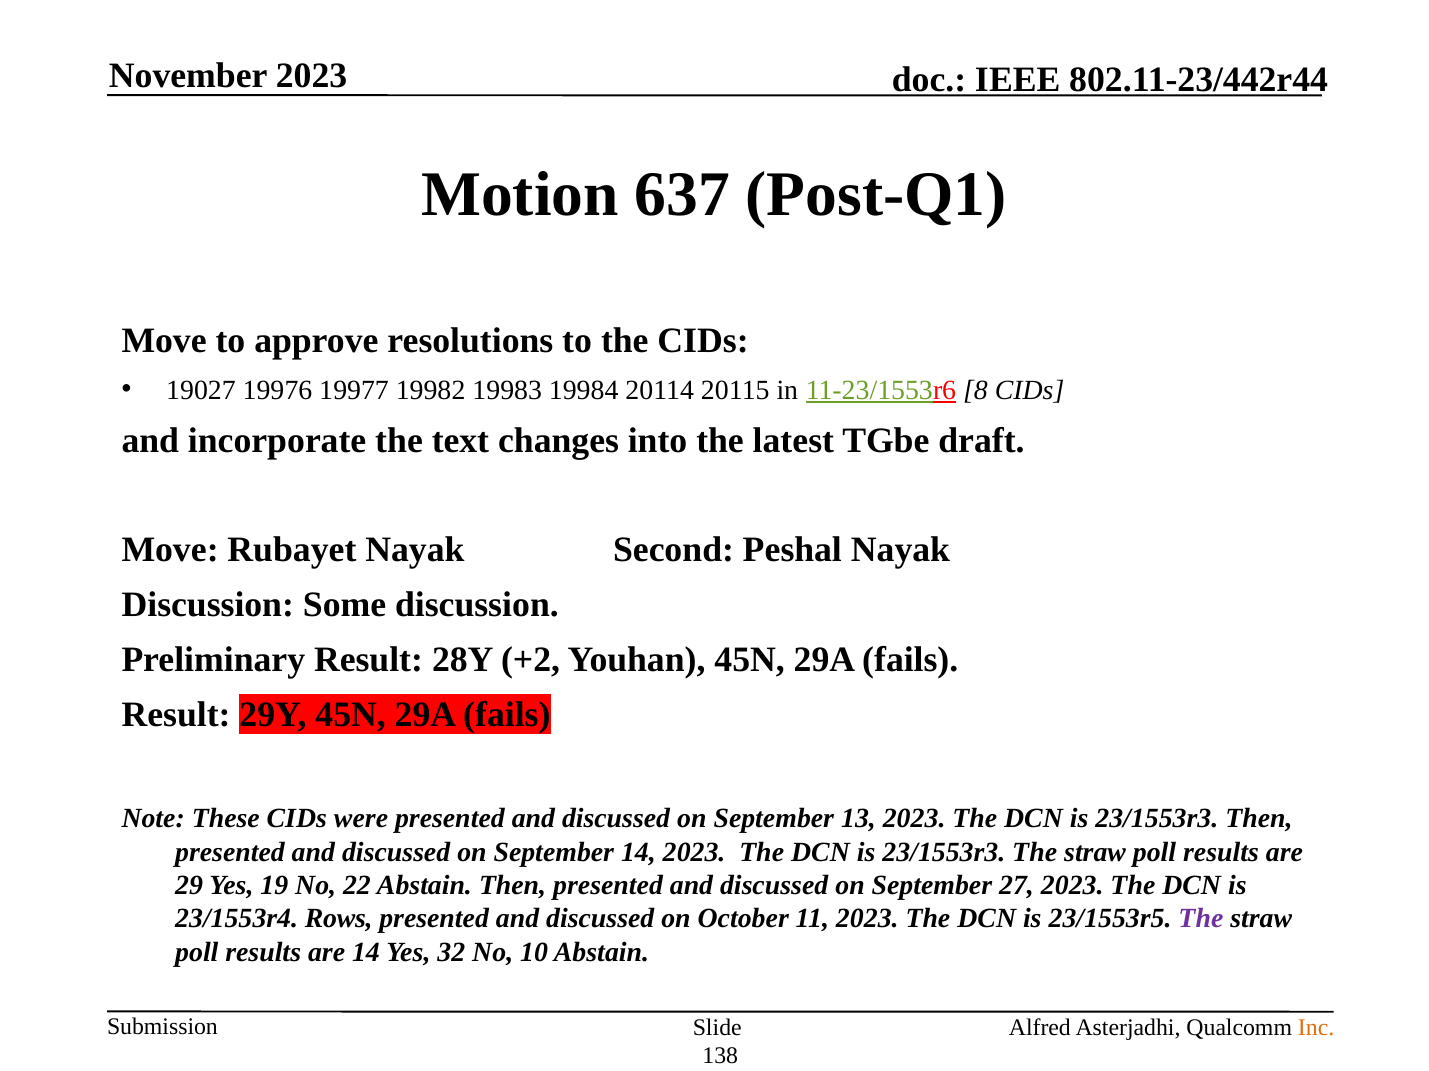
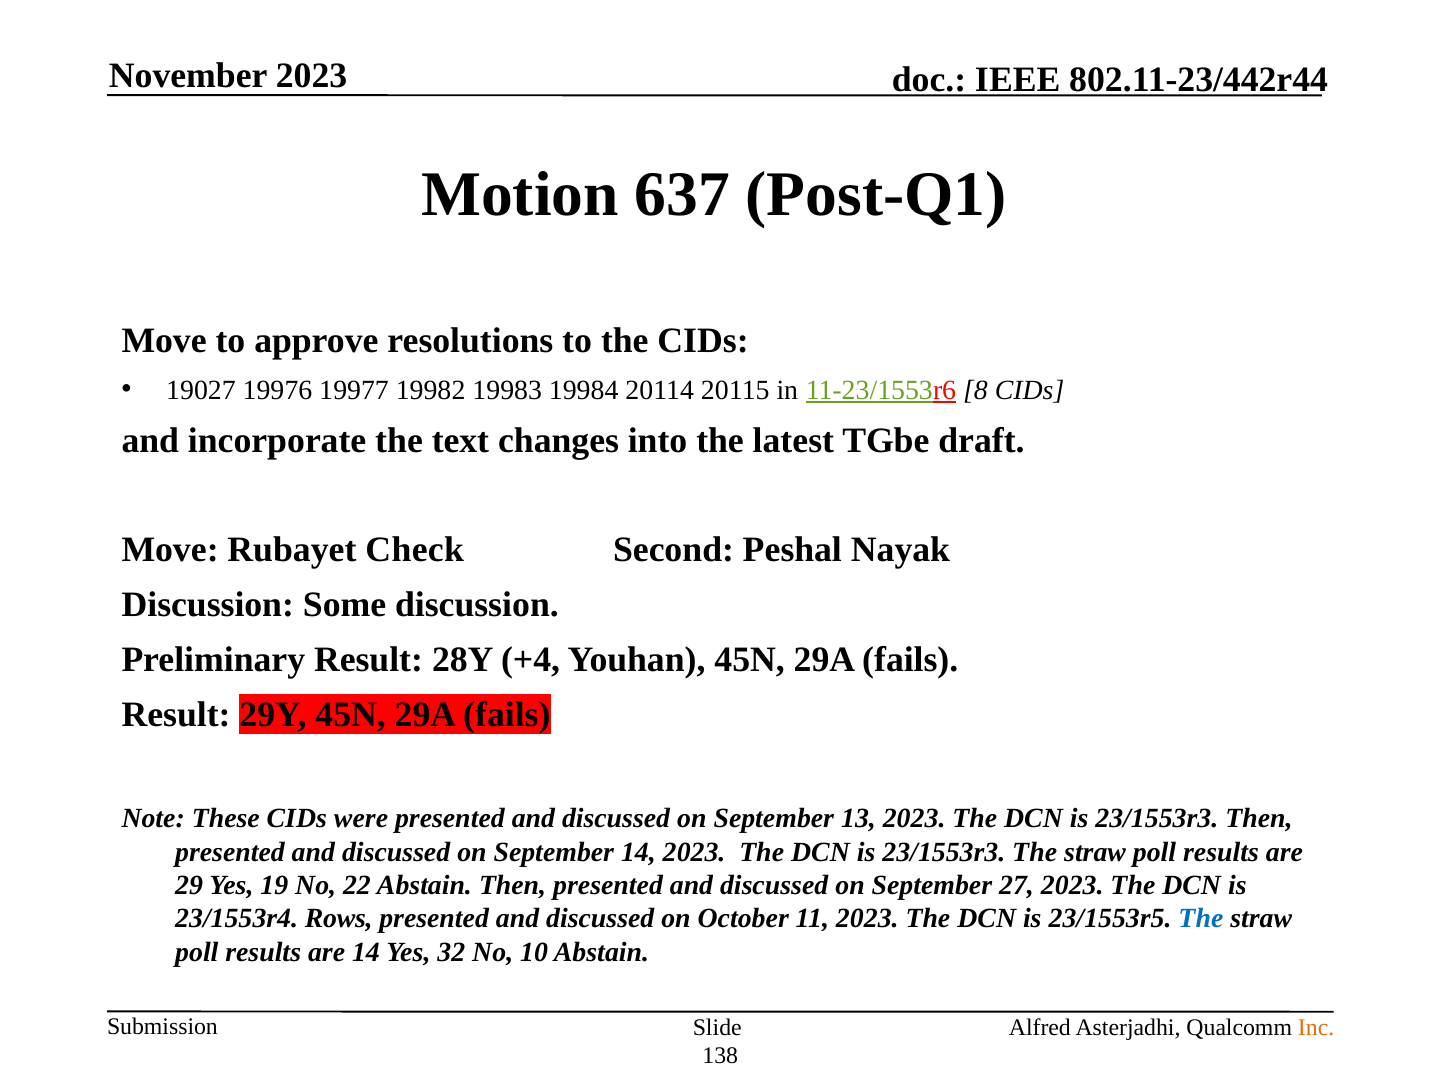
Rubayet Nayak: Nayak -> Check
+2: +2 -> +4
The at (1201, 919) colour: purple -> blue
